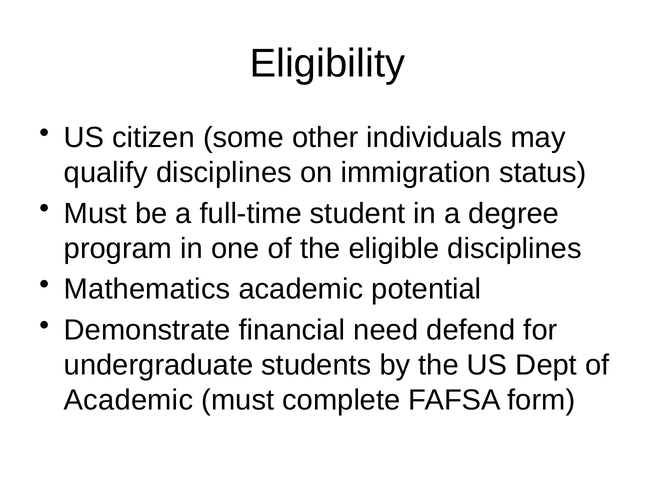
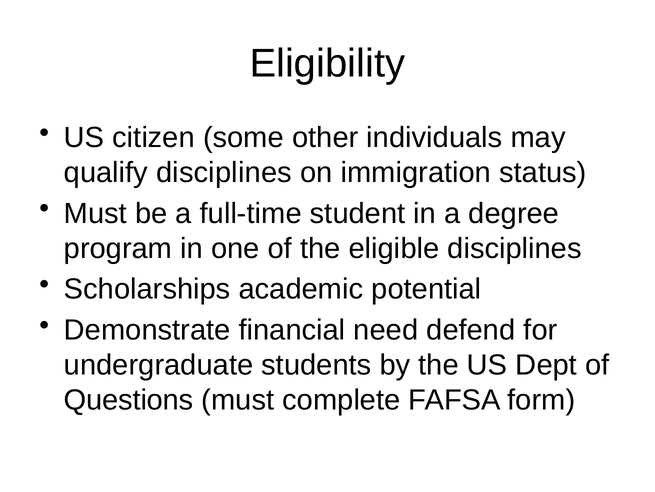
Mathematics: Mathematics -> Scholarships
Academic at (129, 399): Academic -> Questions
